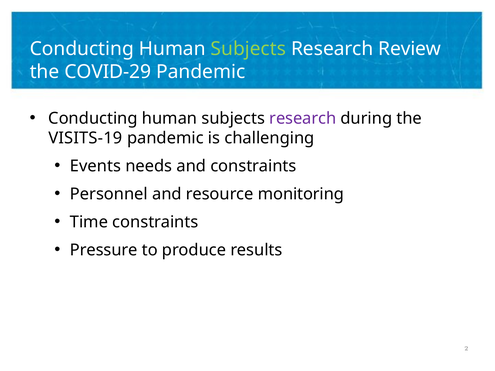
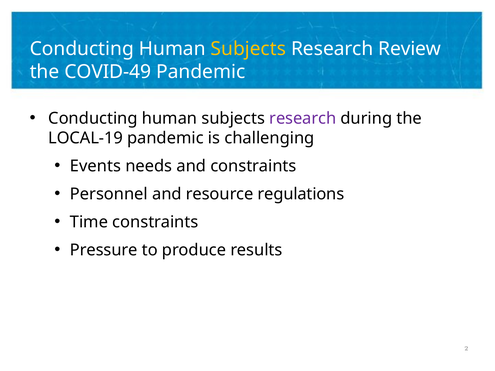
Subjects at (248, 49) colour: light green -> yellow
COVID-29: COVID-29 -> COVID-49
VISITS-19: VISITS-19 -> LOCAL-19
monitoring: monitoring -> regulations
